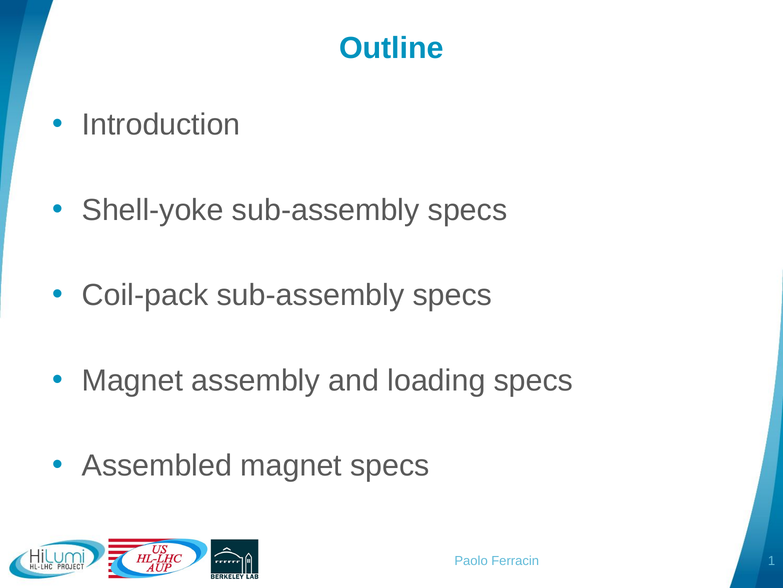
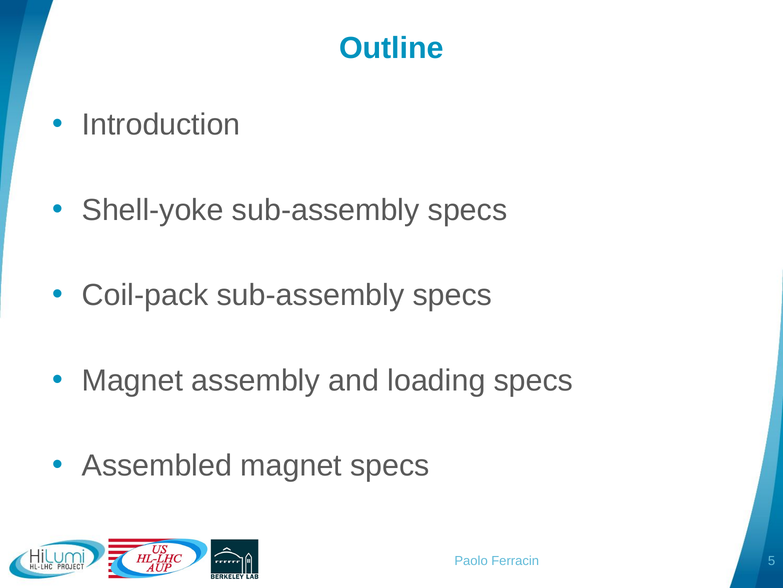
1: 1 -> 5
